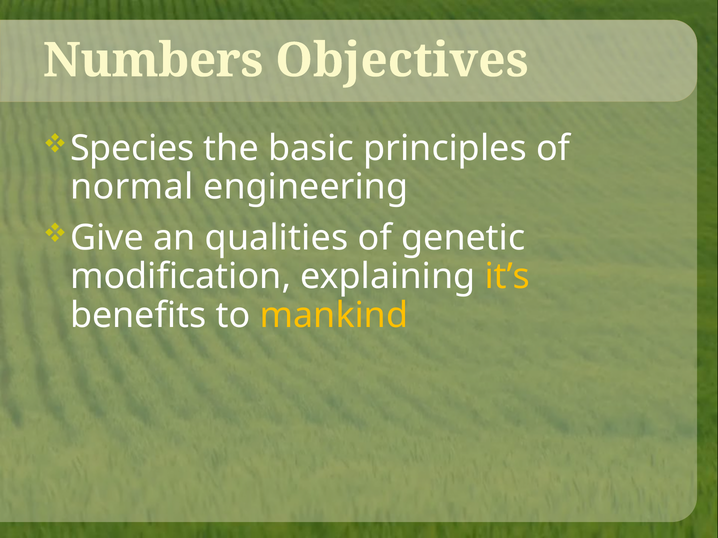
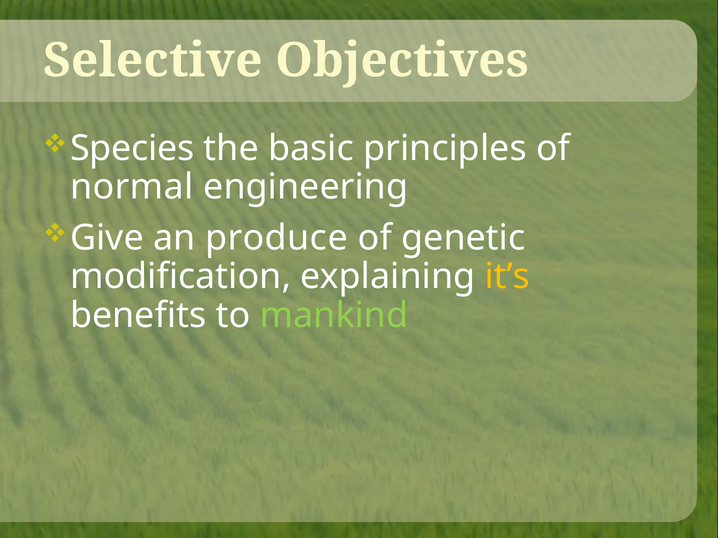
Numbers: Numbers -> Selective
qualities: qualities -> produce
mankind colour: yellow -> light green
